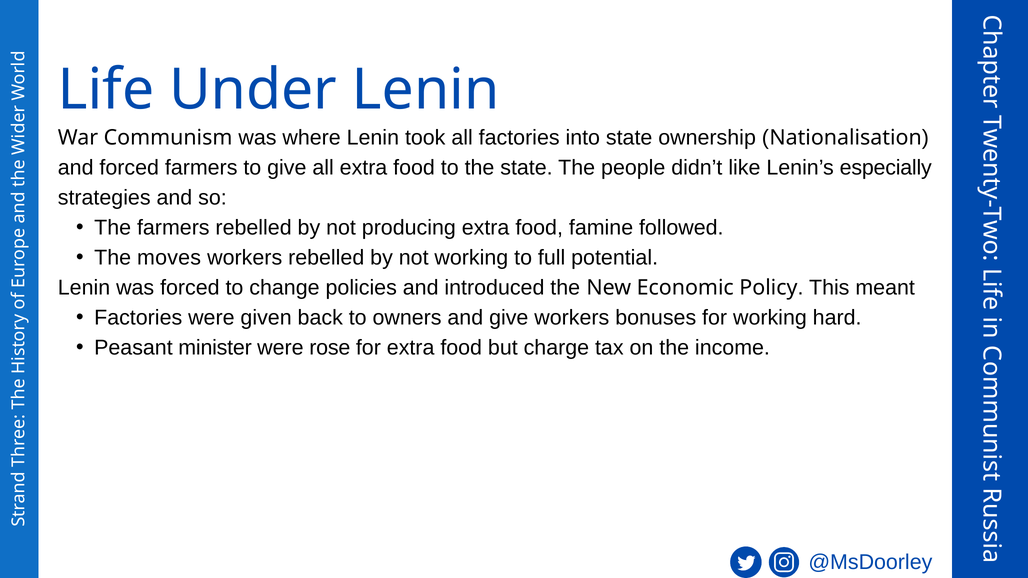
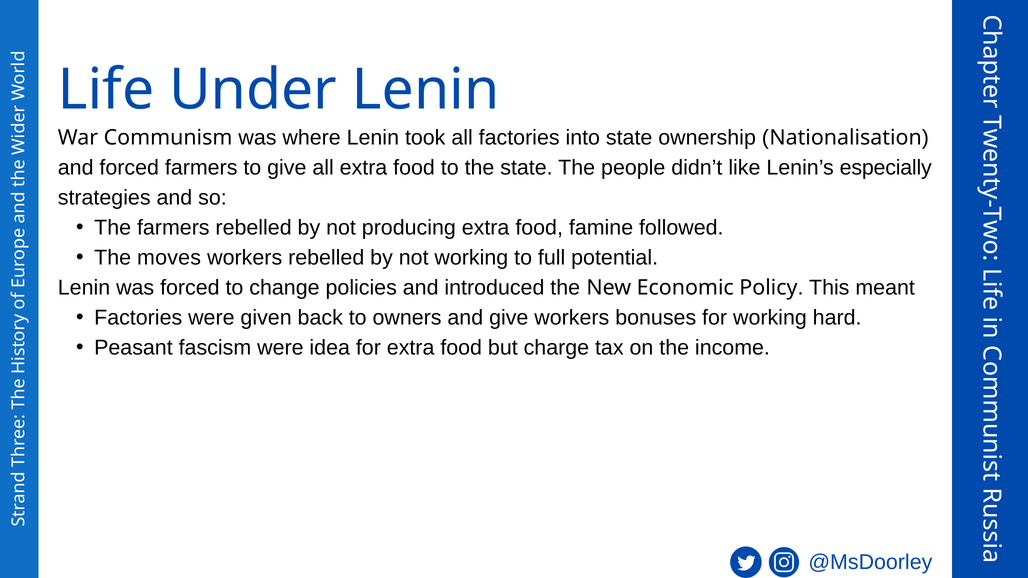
minister: minister -> fascism
rose: rose -> idea
